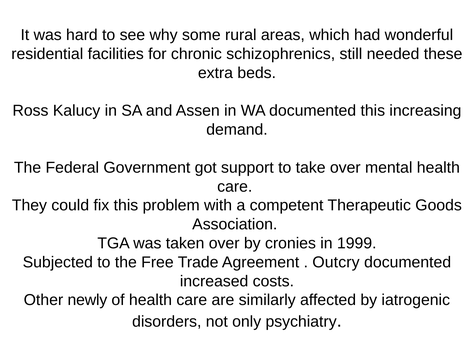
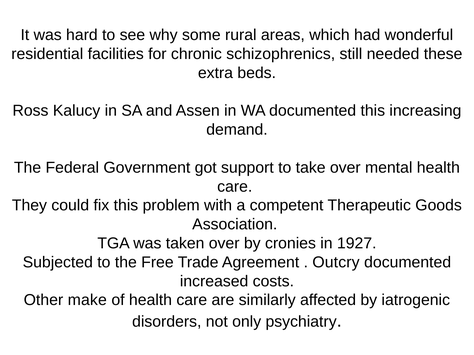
1999: 1999 -> 1927
newly: newly -> make
